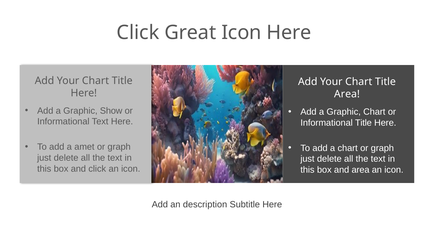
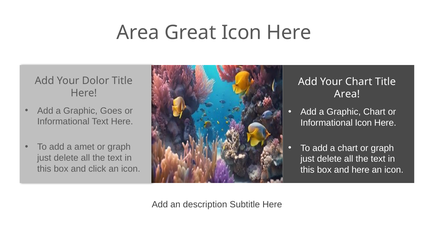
Click at (138, 33): Click -> Area
Chart at (96, 81): Chart -> Dolor
Show: Show -> Goes
Informational Title: Title -> Icon
and area: area -> here
